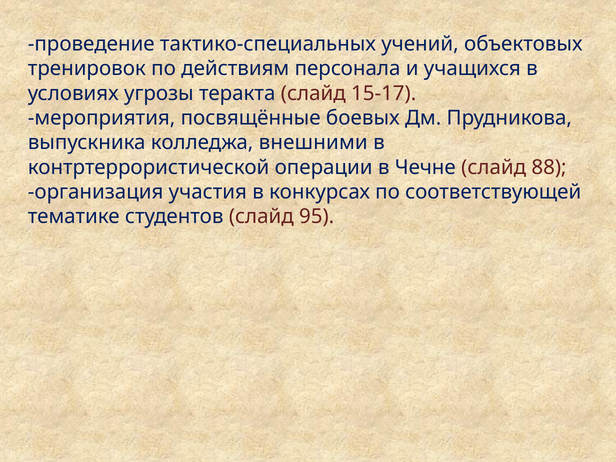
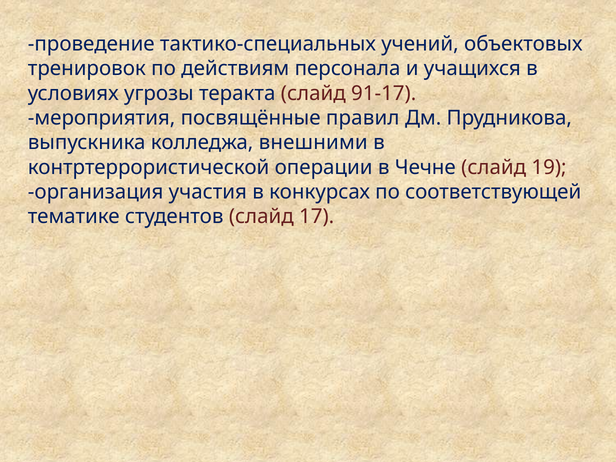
15-17: 15-17 -> 91-17
боевых: боевых -> правил
88: 88 -> 19
95: 95 -> 17
